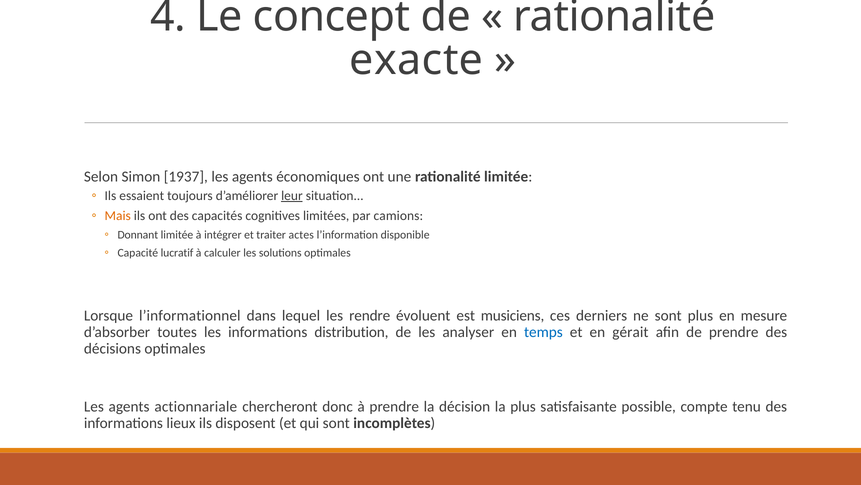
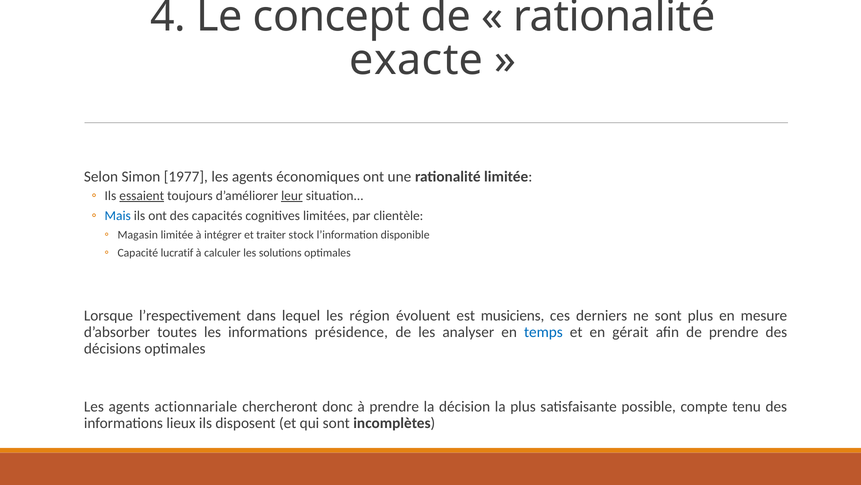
1937: 1937 -> 1977
essaient underline: none -> present
Mais colour: orange -> blue
camions: camions -> clientèle
Donnant: Donnant -> Magasin
actes: actes -> stock
l’informationnel: l’informationnel -> l’respectivement
rendre: rendre -> région
distribution: distribution -> présidence
